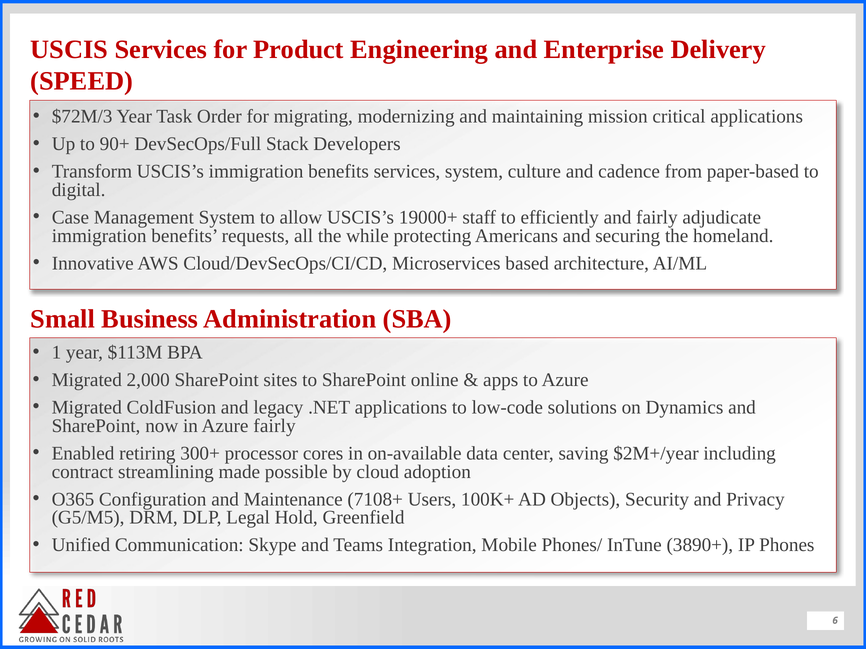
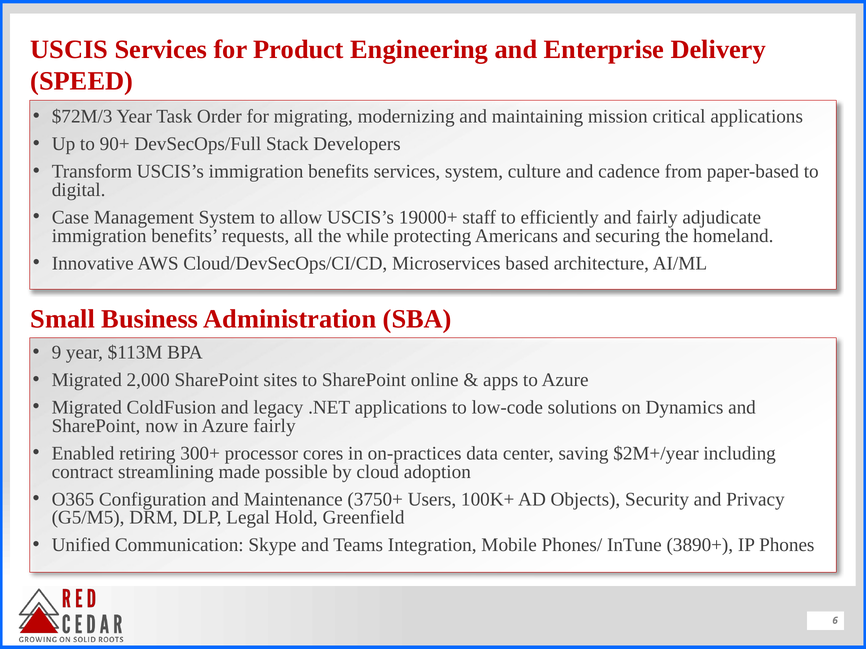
1: 1 -> 9
on-available: on-available -> on-practices
7108+: 7108+ -> 3750+
